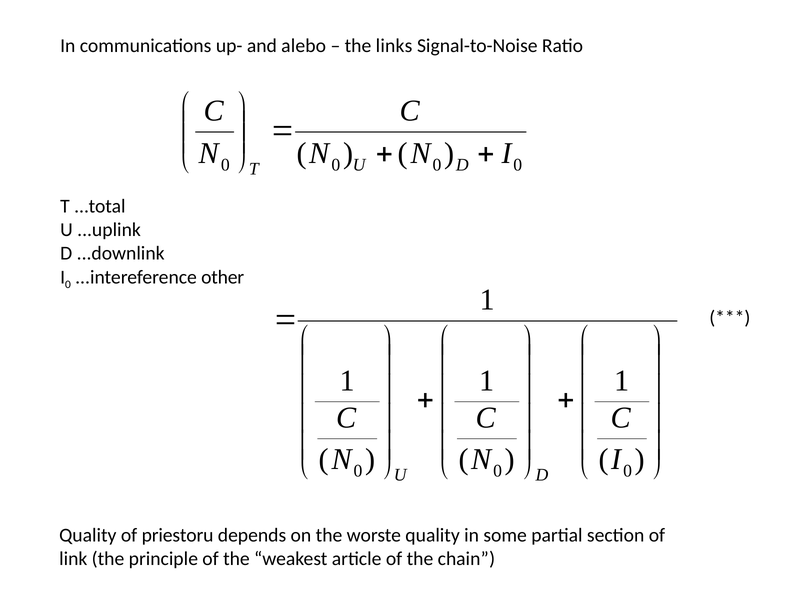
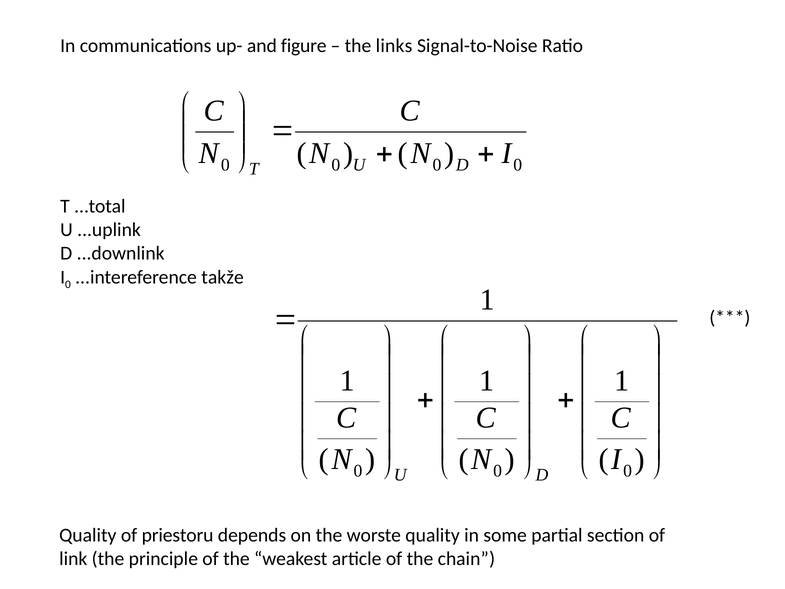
alebo: alebo -> figure
other: other -> takže
